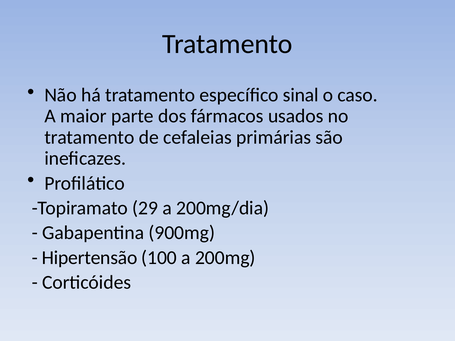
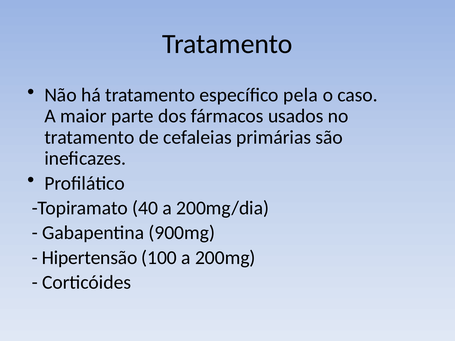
sinal: sinal -> pela
29: 29 -> 40
